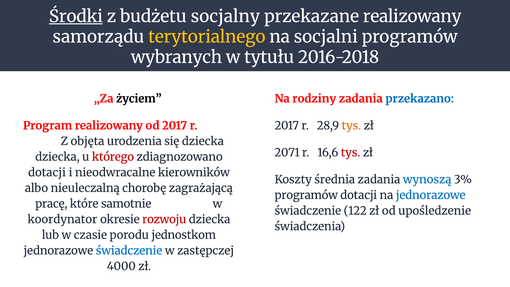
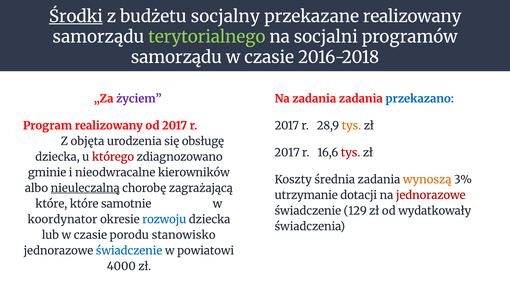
terytorialnego colour: yellow -> light green
wybranych at (176, 57): wybranych -> samorządu
tytułu at (269, 57): tytułu -> czasie
życiem colour: black -> purple
Na rodziny: rodziny -> zadania
się dziecka: dziecka -> obsługę
2071 at (287, 153): 2071 -> 2017
dotacji at (47, 173): dotacji -> gminie
wynoszą colour: blue -> orange
nieuleczalną underline: none -> present
programów at (306, 195): programów -> utrzymanie
jednorazowe at (431, 195) colour: blue -> red
pracę at (51, 204): pracę -> które
122: 122 -> 129
upośledzenie: upośledzenie -> wydatkowały
rozwoju colour: red -> blue
jednostkom: jednostkom -> stanowisko
zastępczej: zastępczej -> powiatowi
